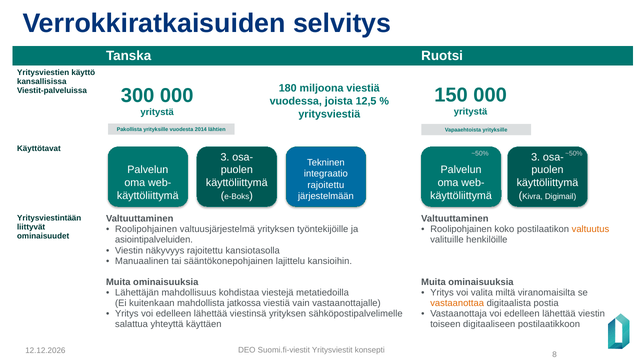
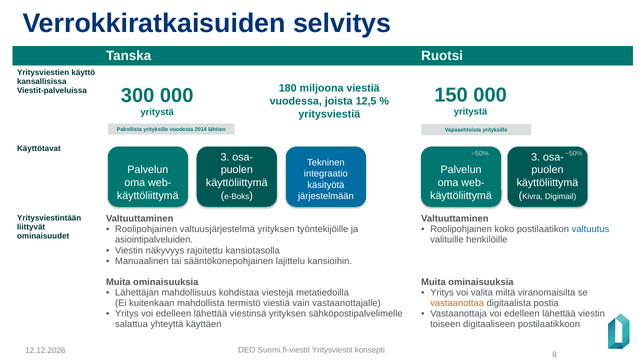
rajoitettu at (326, 185): rajoitettu -> käsityötä
valtuutus colour: orange -> blue
jatkossa: jatkossa -> termistö
